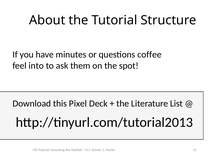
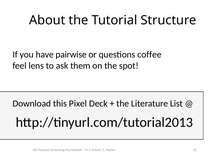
minutes: minutes -> pairwise
into: into -> lens
